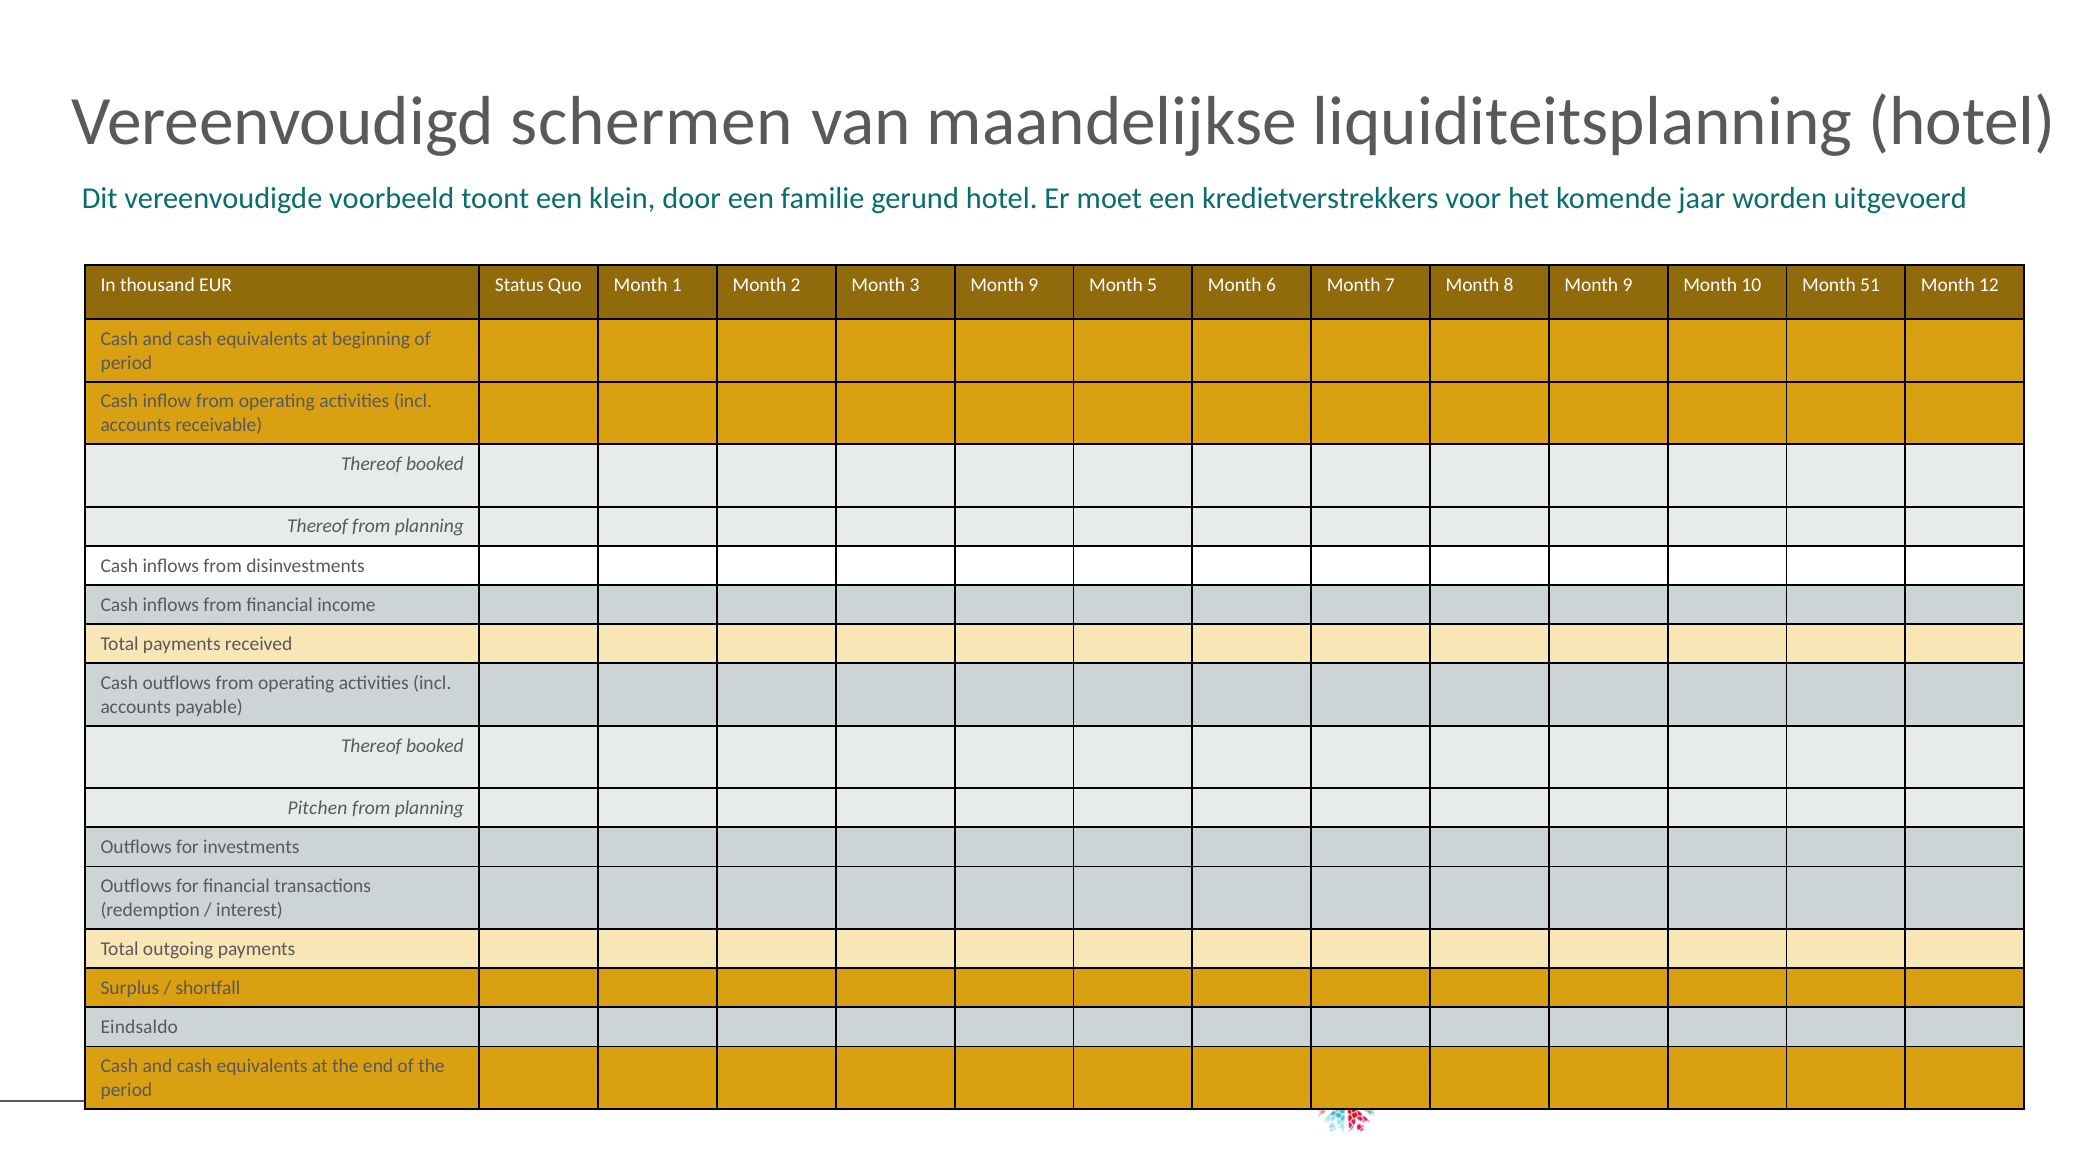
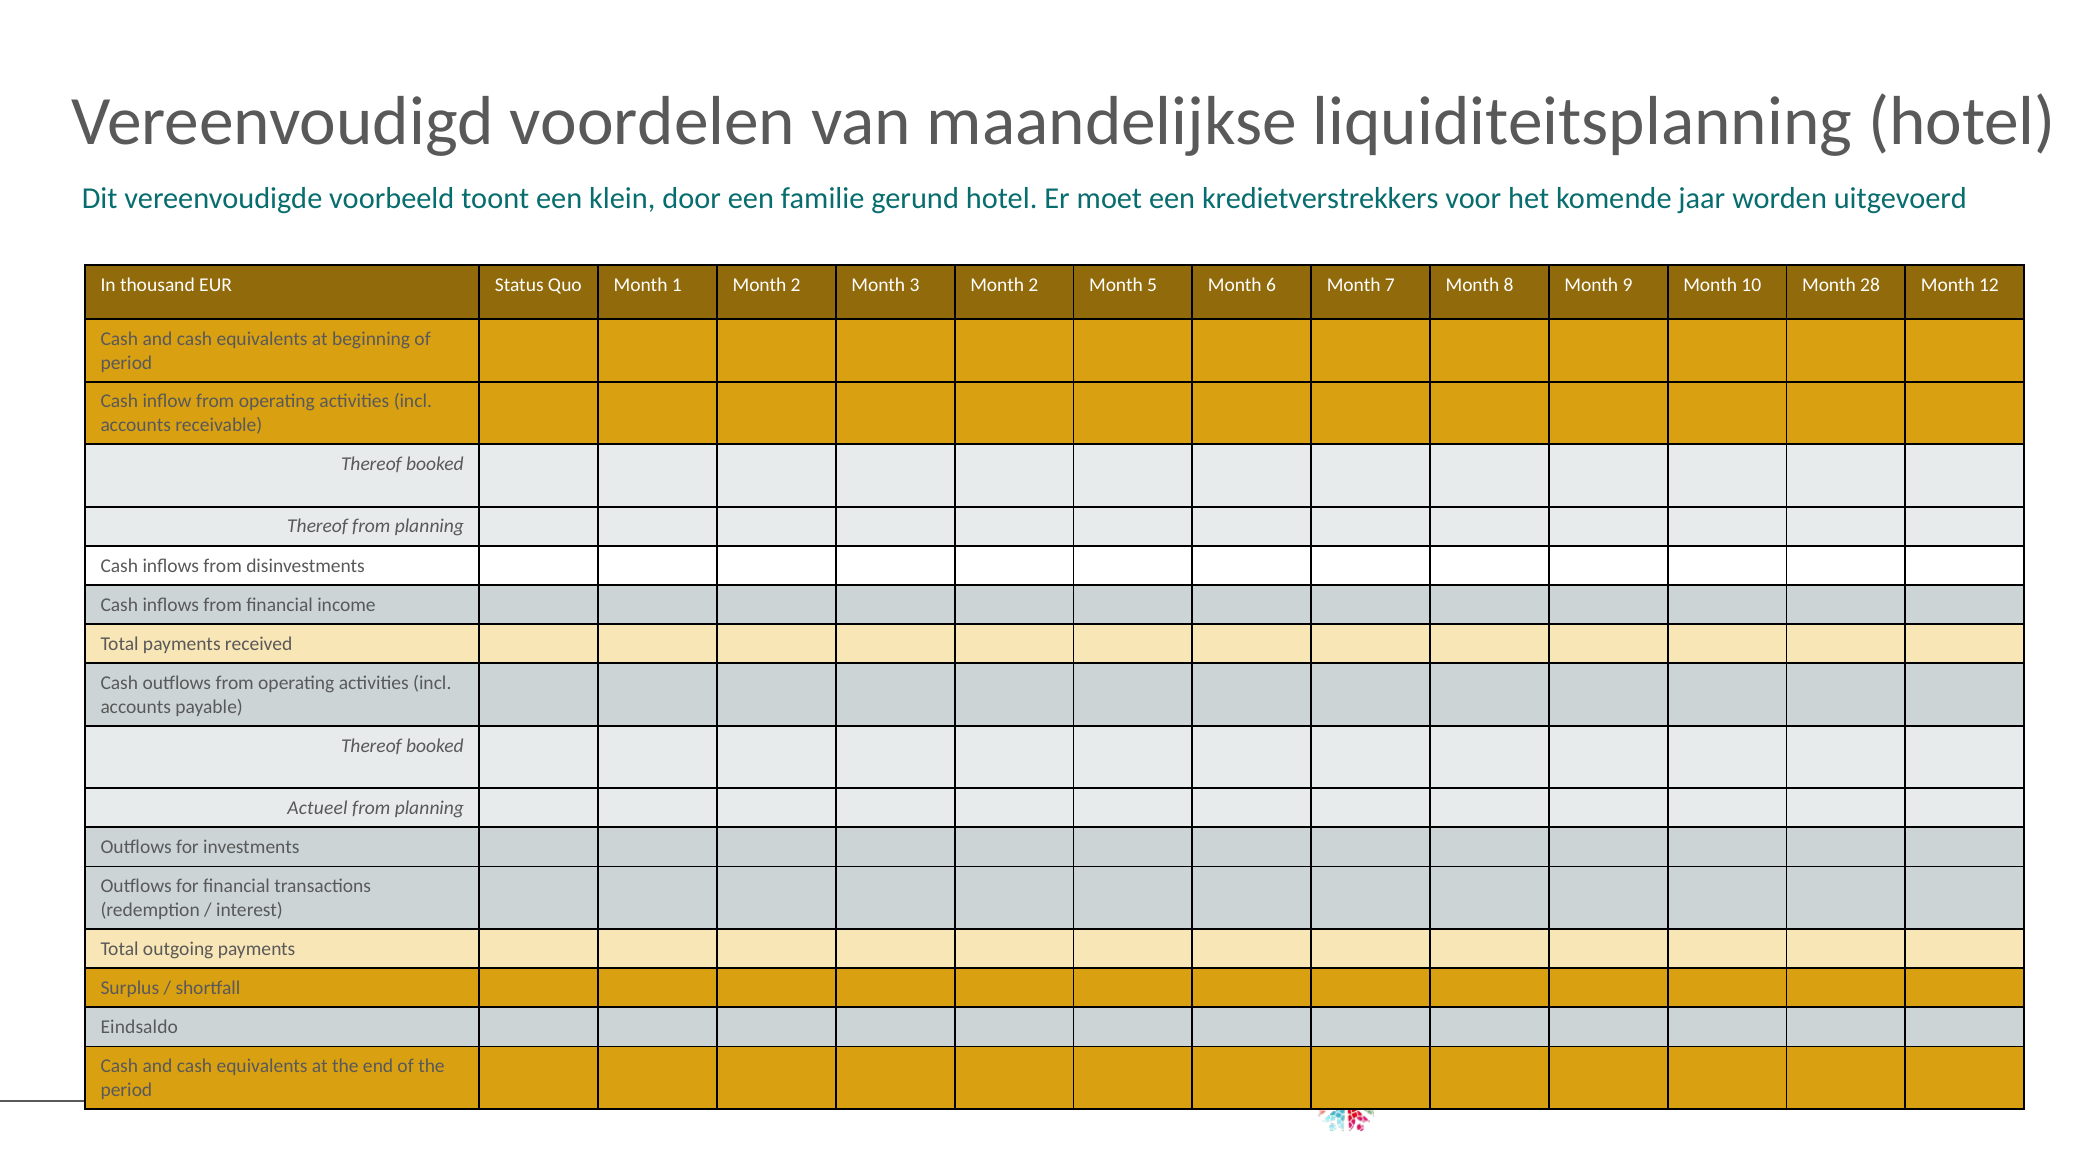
schermen: schermen -> voordelen
3 Month 9: 9 -> 2
51: 51 -> 28
Pitchen: Pitchen -> Actueel
